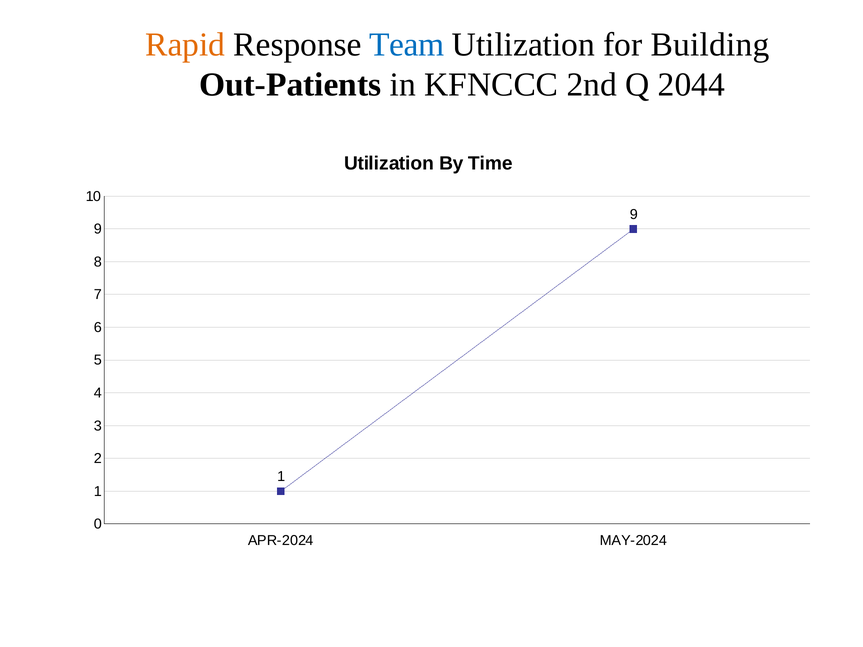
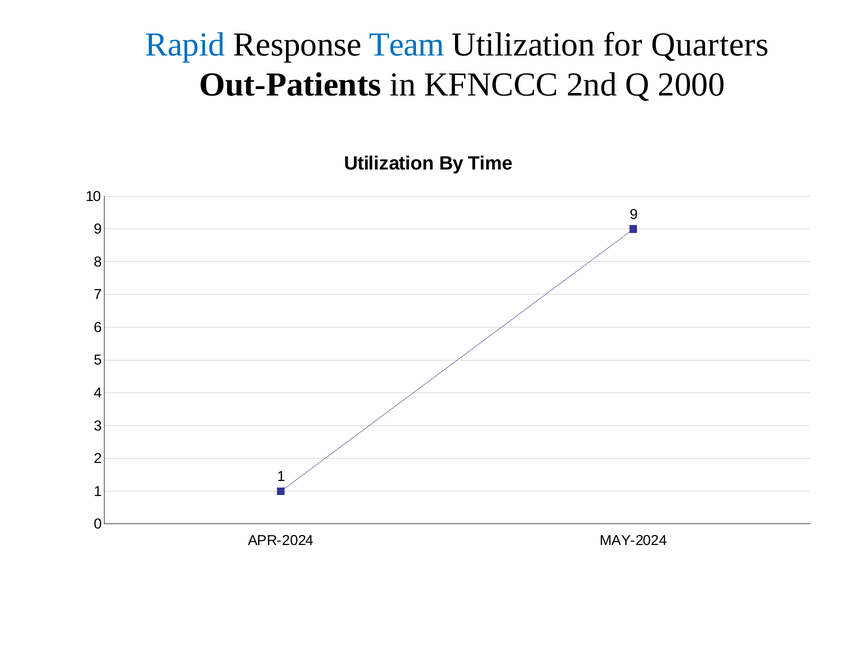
Rapid colour: orange -> blue
Building: Building -> Quarters
2044: 2044 -> 2000
